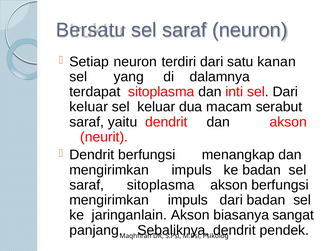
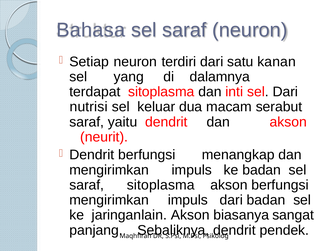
Bersatu: Bersatu -> Bahasa
keluar at (89, 107): keluar -> nutrisi
